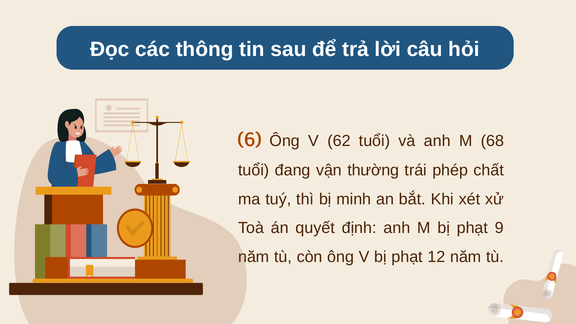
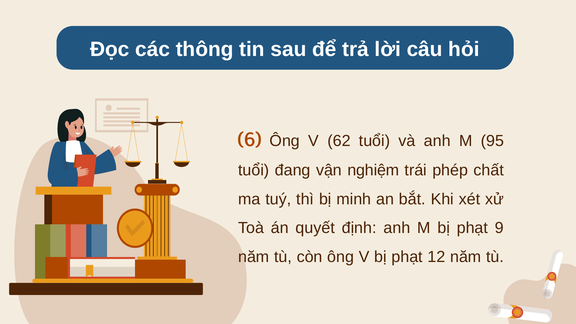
68: 68 -> 95
thường: thường -> nghiệm
